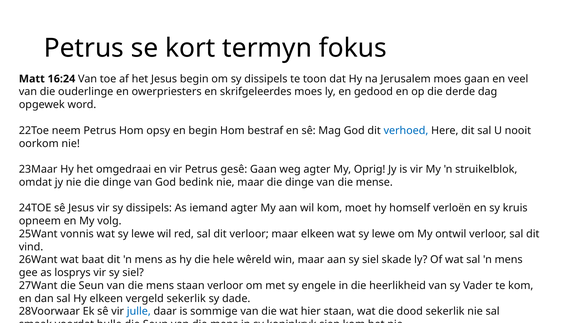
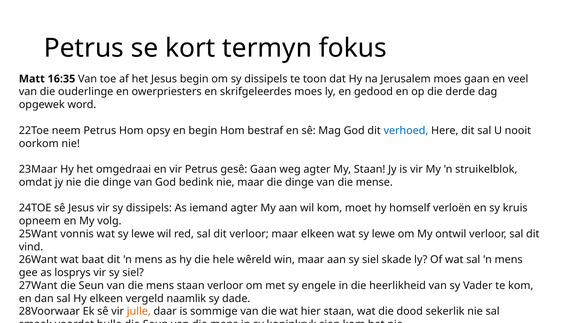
16:24: 16:24 -> 16:35
My Oprig: Oprig -> Staan
vergeld sekerlik: sekerlik -> naamlik
julle colour: blue -> orange
